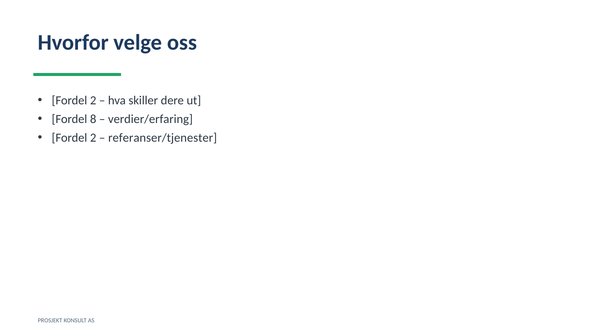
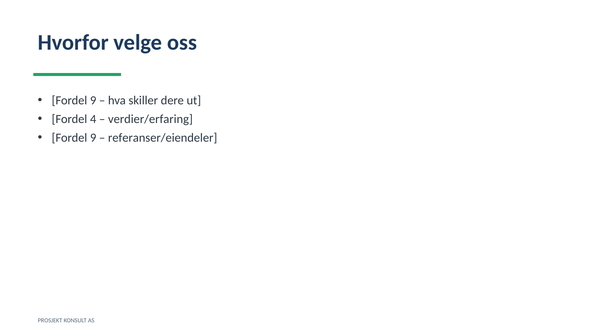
2 at (93, 101): 2 -> 9
8: 8 -> 4
2 at (93, 138): 2 -> 9
referanser/tjenester: referanser/tjenester -> referanser/eiendeler
